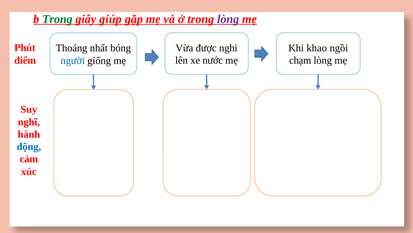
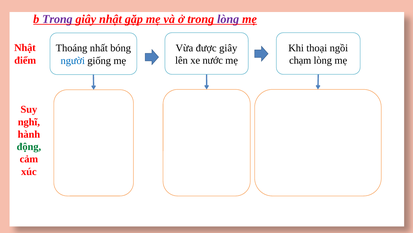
Trong at (57, 19) colour: green -> purple
giây giúp: giúp -> nhật
Phút at (25, 48): Phút -> Nhật
được nghi: nghi -> giây
khao: khao -> thoại
động colour: blue -> green
